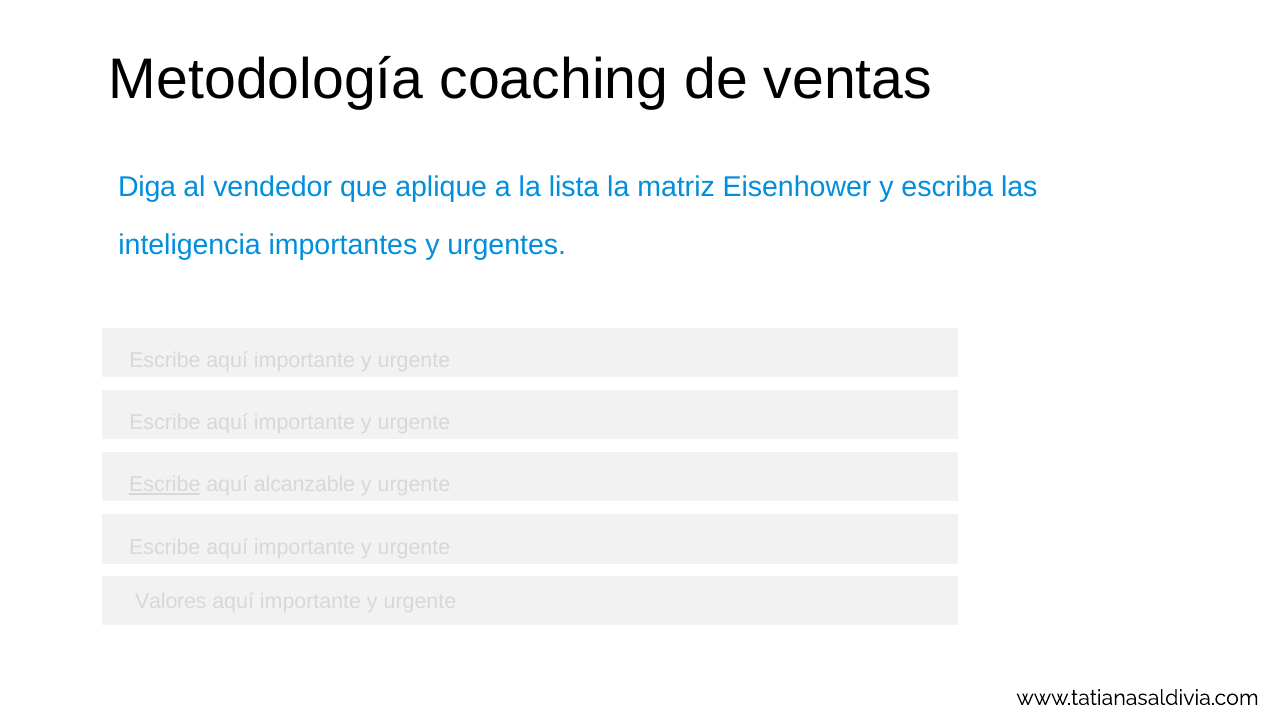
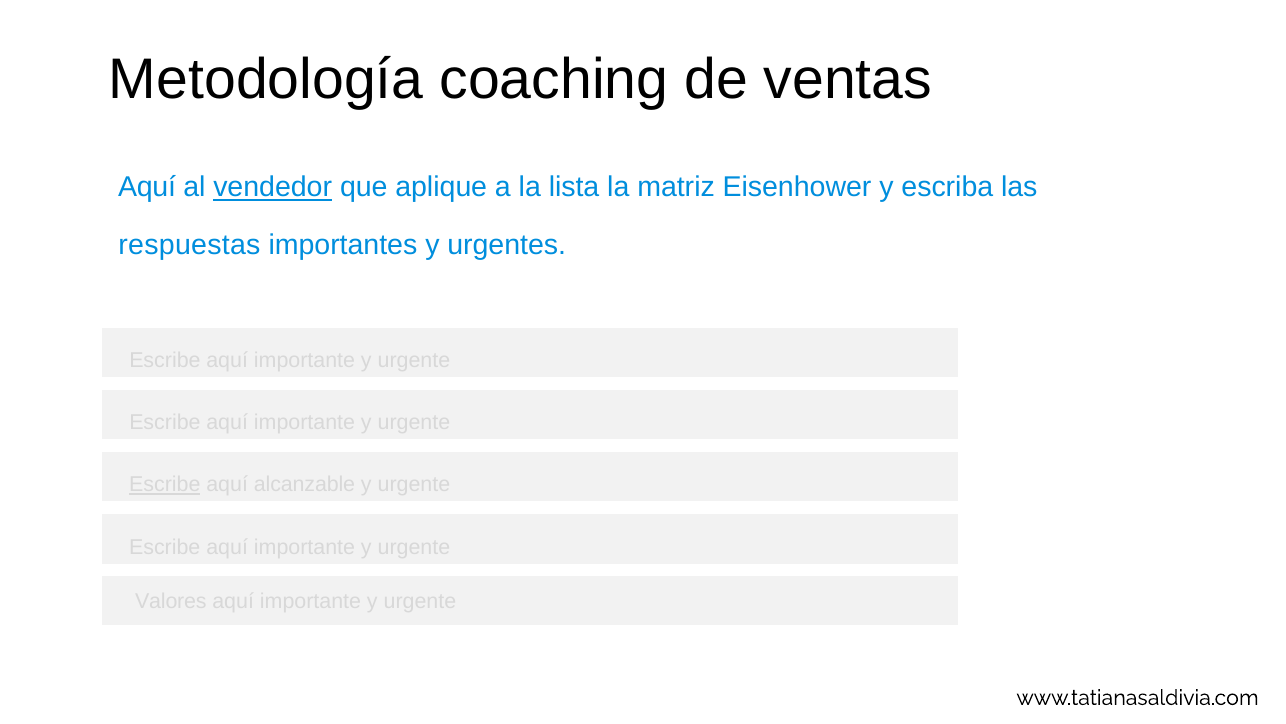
Diga at (147, 187): Diga -> Aquí
vendedor underline: none -> present
inteligencia: inteligencia -> respuestas
